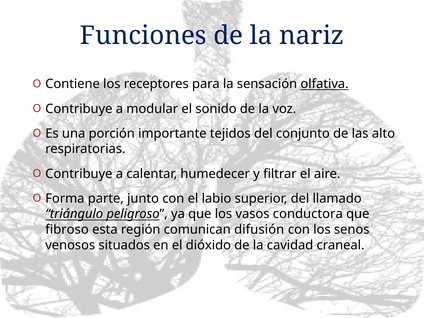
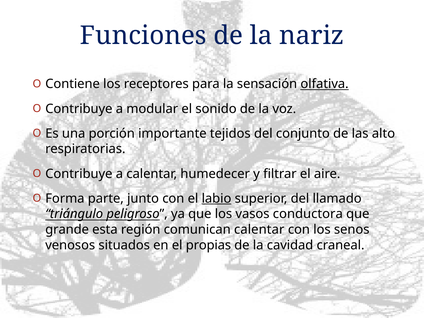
labio underline: none -> present
fibroso: fibroso -> grande
comunican difusión: difusión -> calentar
dióxido: dióxido -> propias
